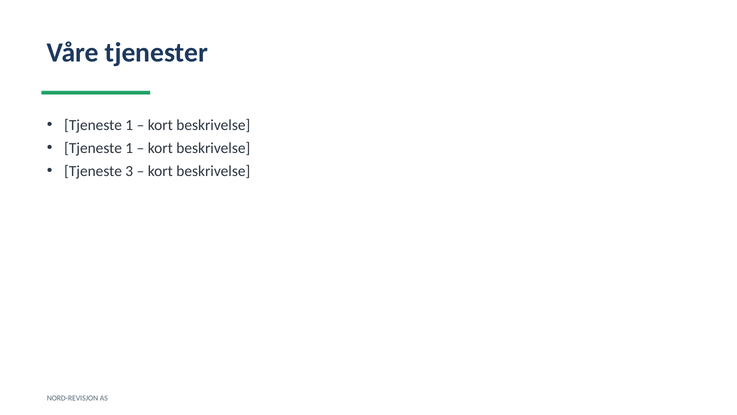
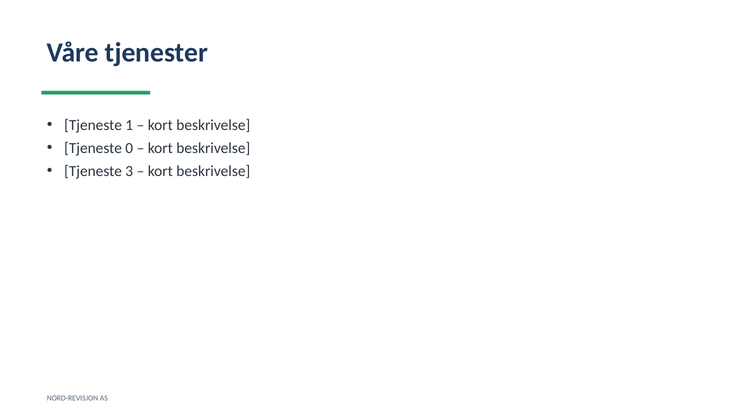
1 at (129, 148): 1 -> 0
